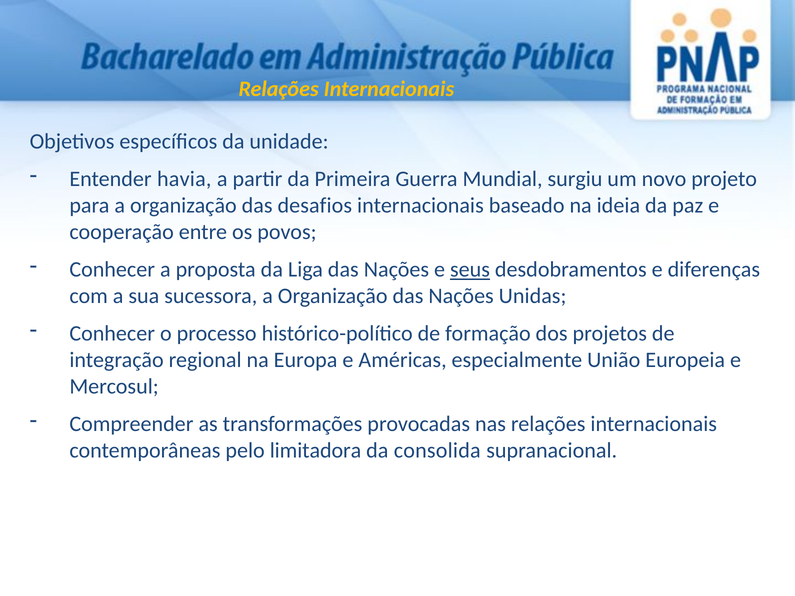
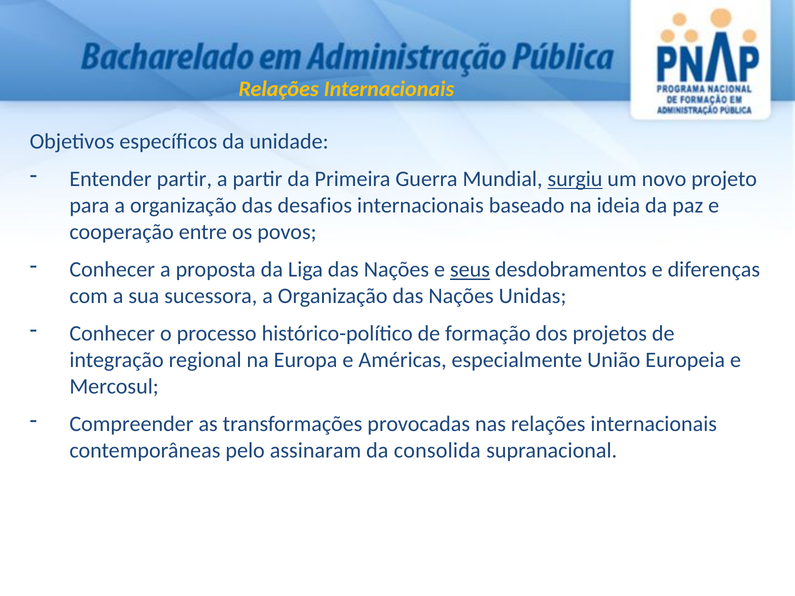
Entender havia: havia -> partir
surgiu underline: none -> present
limitadora: limitadora -> assinaram
